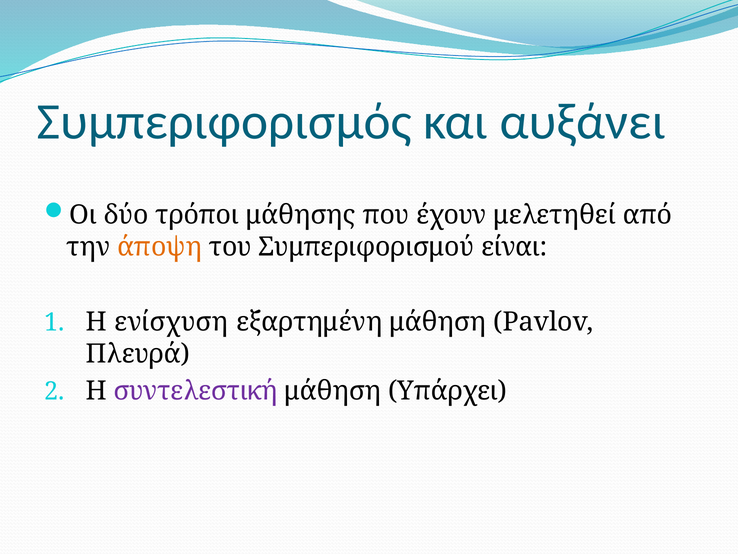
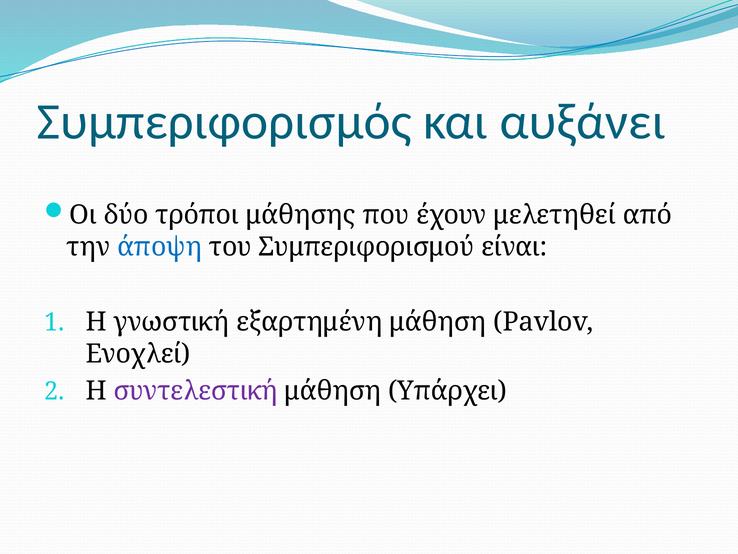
άποψη colour: orange -> blue
ενίσχυση: ενίσχυση -> γνωστική
Πλευρά: Πλευρά -> Ενοχλεί
